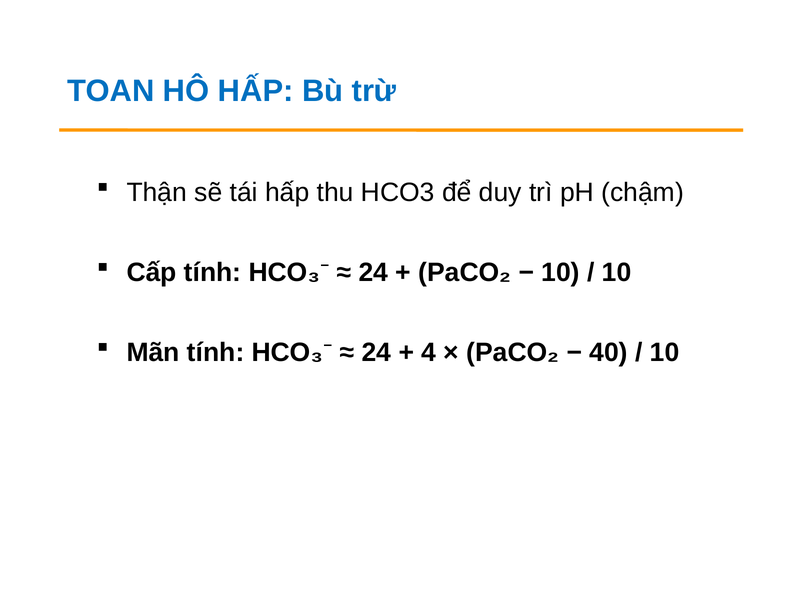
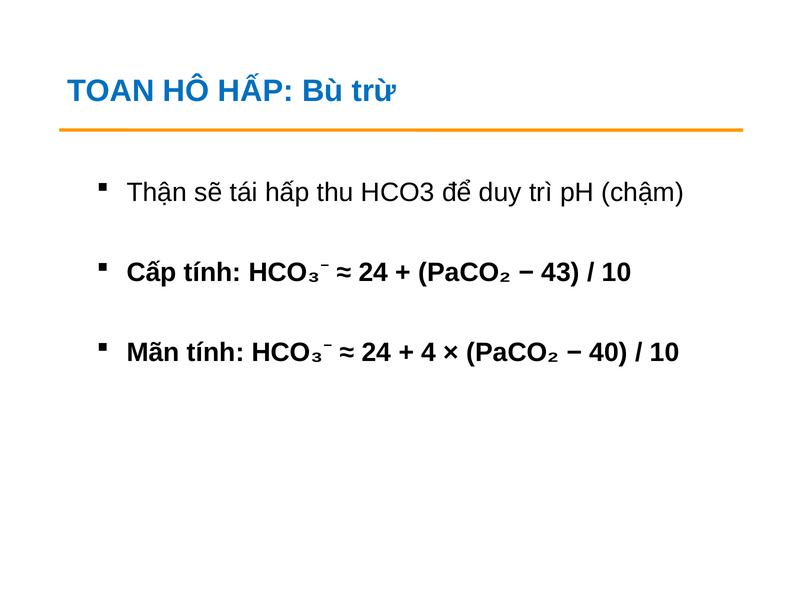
10 at (561, 272): 10 -> 43
